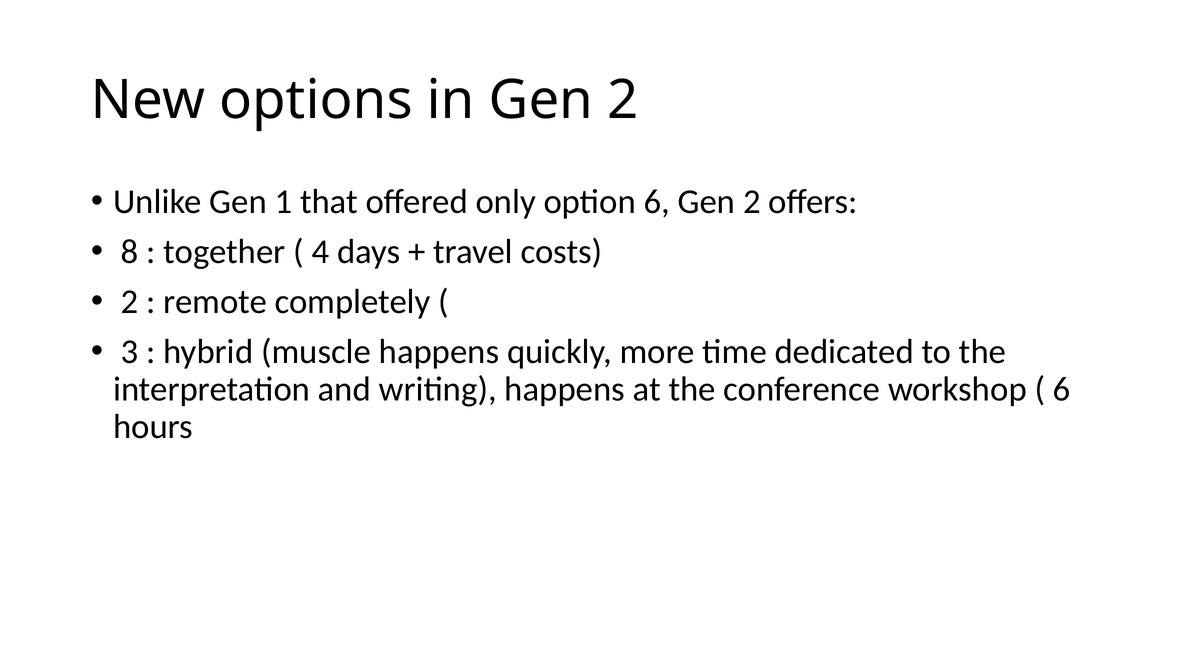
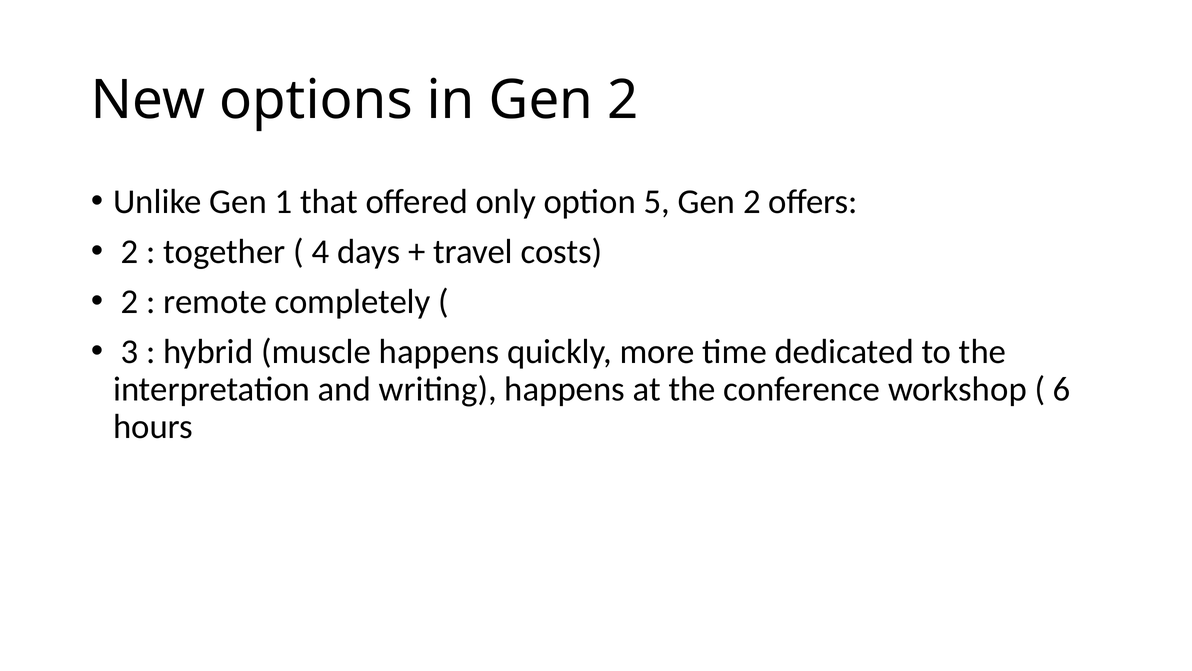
option 6: 6 -> 5
8 at (130, 252): 8 -> 2
